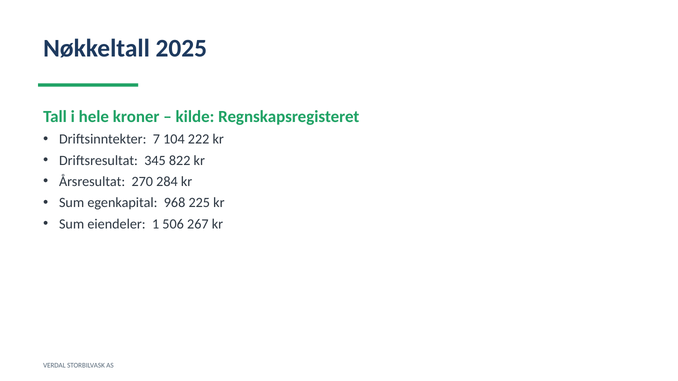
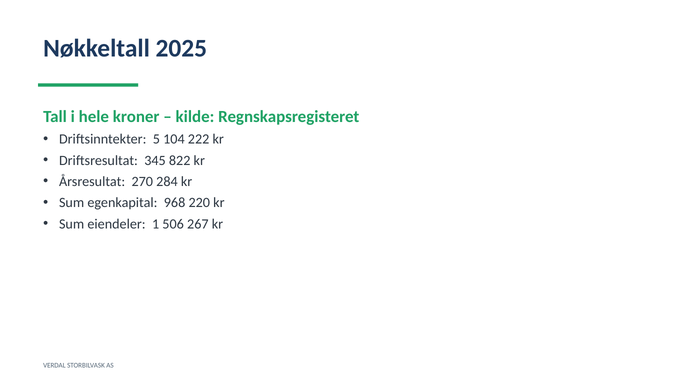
7: 7 -> 5
225: 225 -> 220
